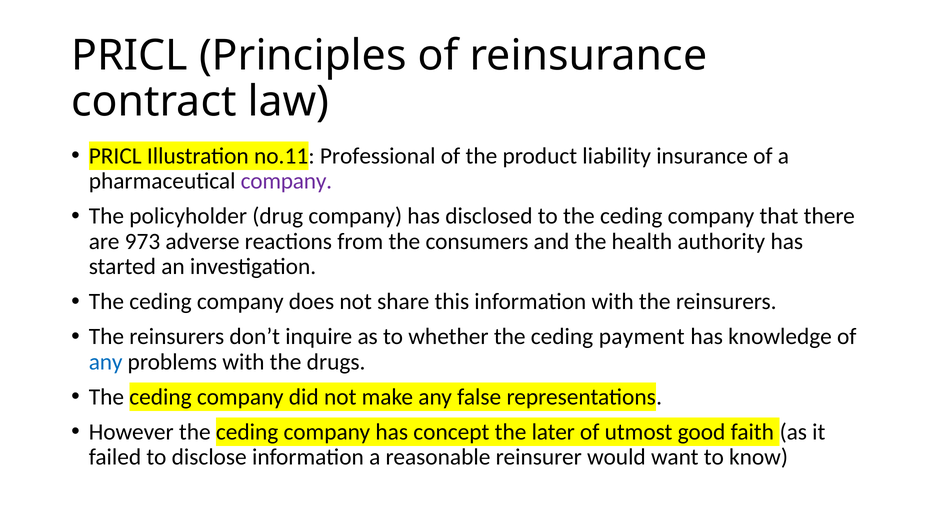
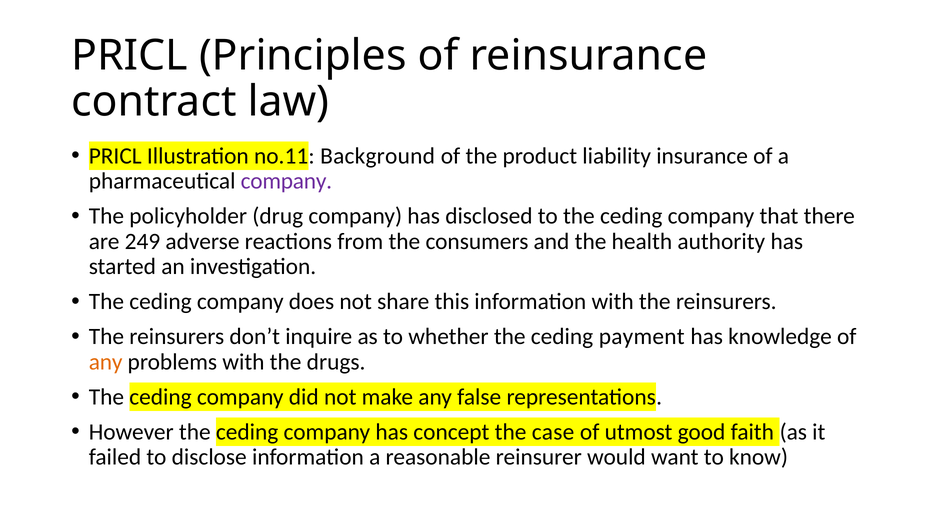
Professional: Professional -> Background
973: 973 -> 249
any at (106, 362) colour: blue -> orange
later: later -> case
